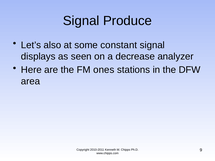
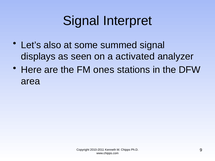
Produce: Produce -> Interpret
constant: constant -> summed
decrease: decrease -> activated
